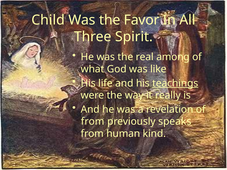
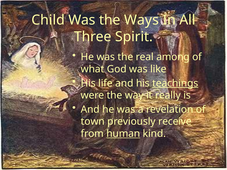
Favor: Favor -> Ways
from at (93, 122): from -> town
speaks: speaks -> receive
human underline: none -> present
